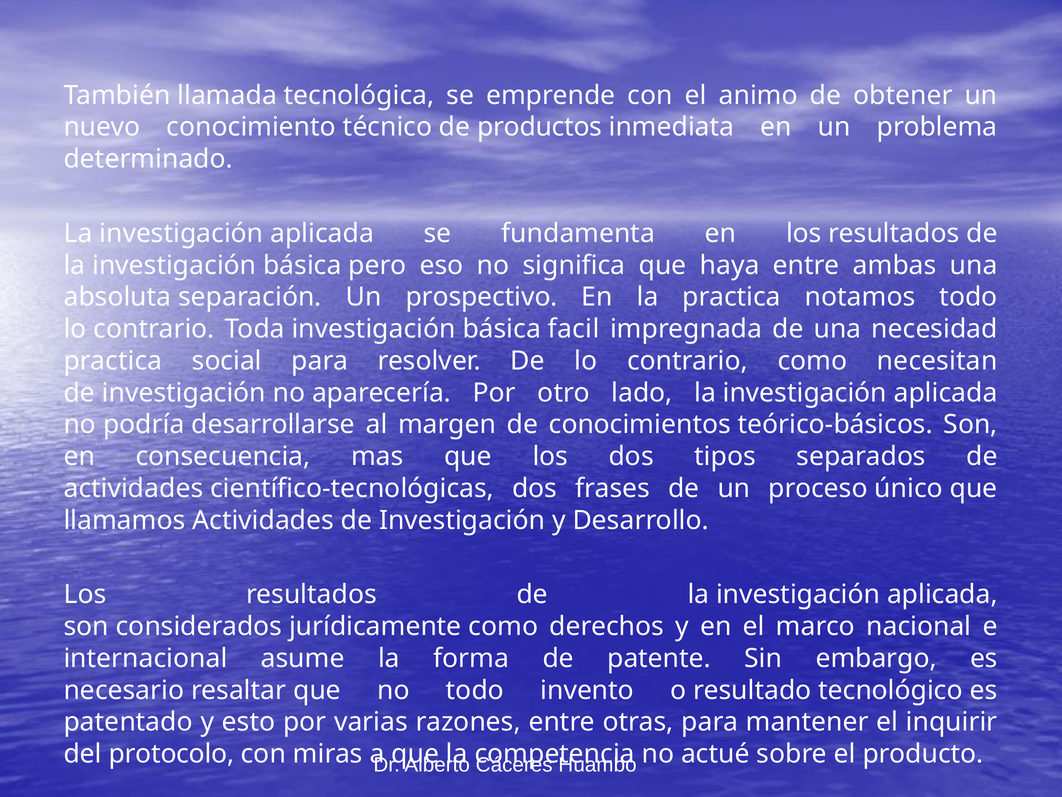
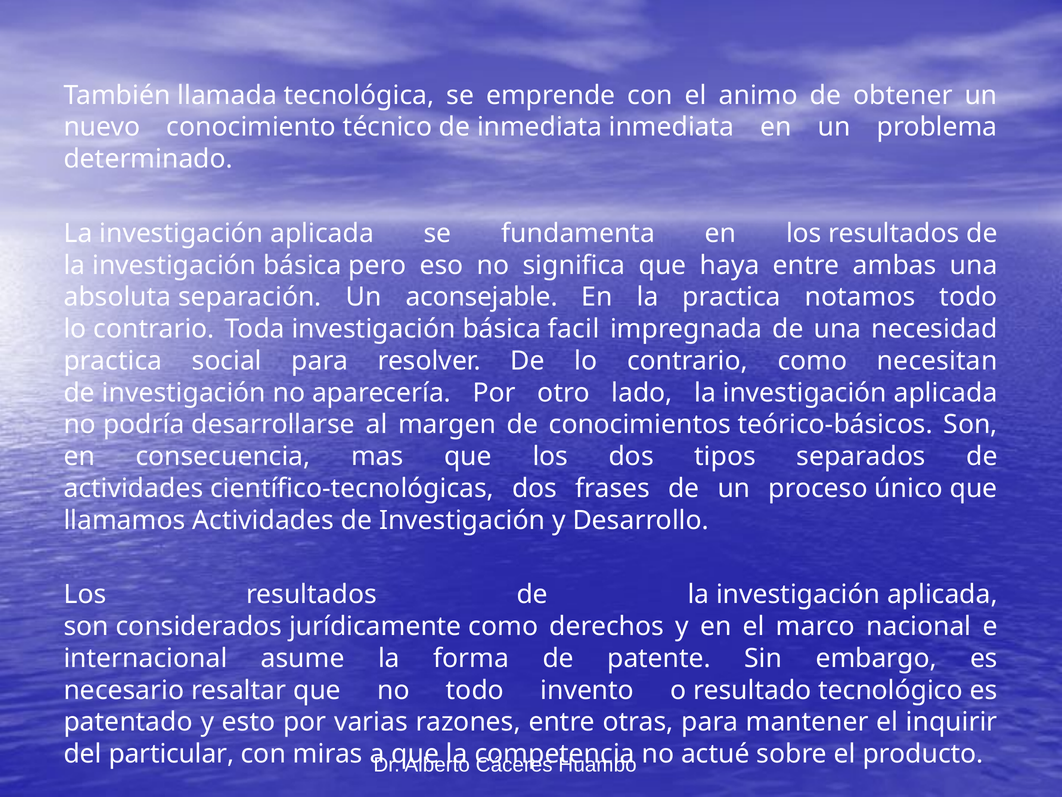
de productos: productos -> inmediata
prospectivo: prospectivo -> aconsejable
protocolo: protocolo -> particular
